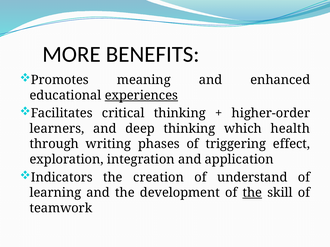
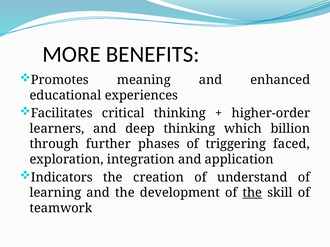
experiences underline: present -> none
health: health -> billion
writing: writing -> further
effect: effect -> faced
